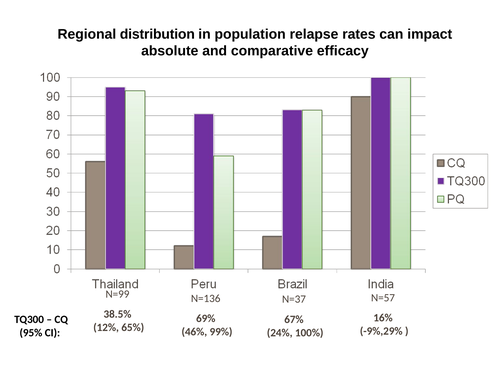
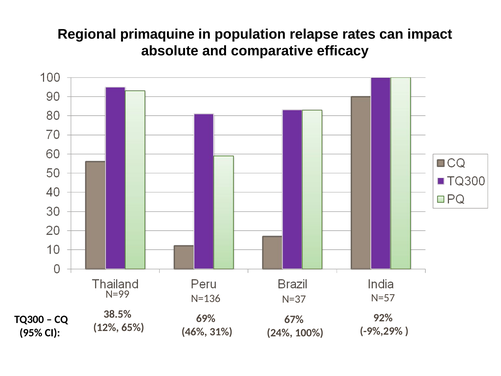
distribution: distribution -> primaquine
16%: 16% -> 92%
99%: 99% -> 31%
